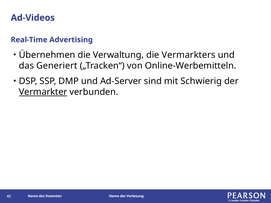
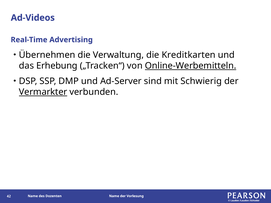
Vermarkters: Vermarkters -> Kreditkarten
Generiert: Generiert -> Erhebung
Online-Werbemitteln underline: none -> present
